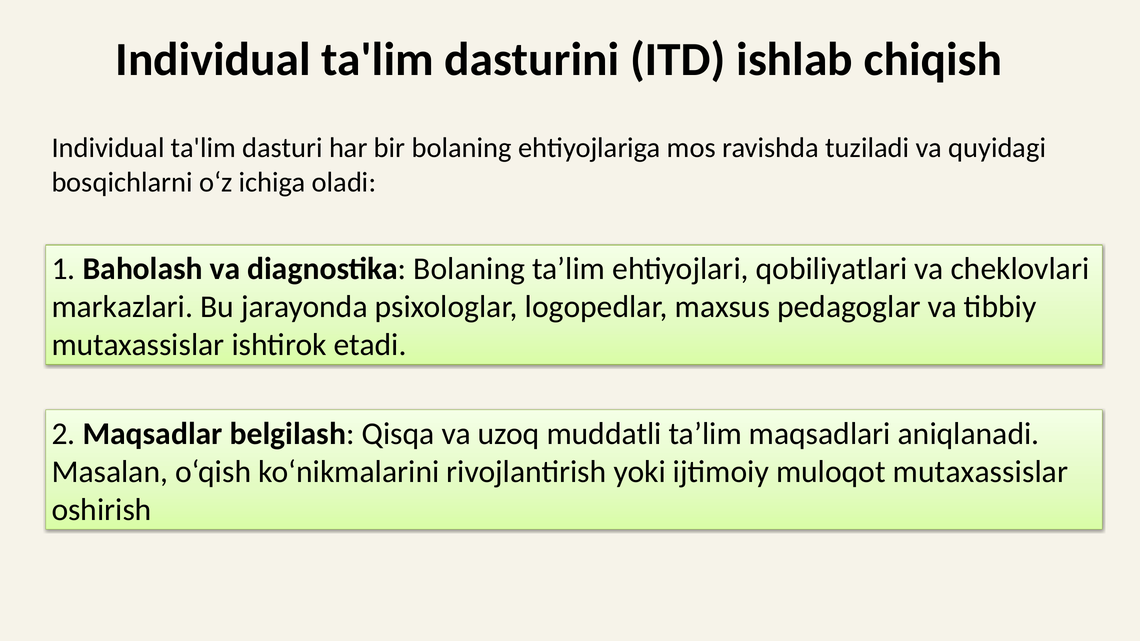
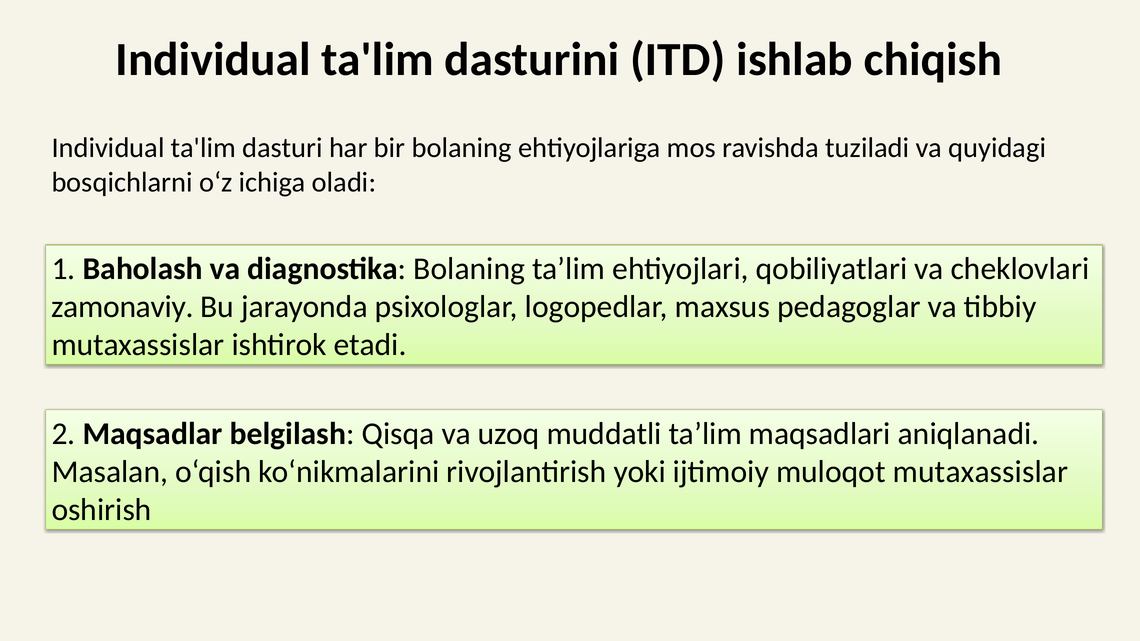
markazlari: markazlari -> zamonaviy
